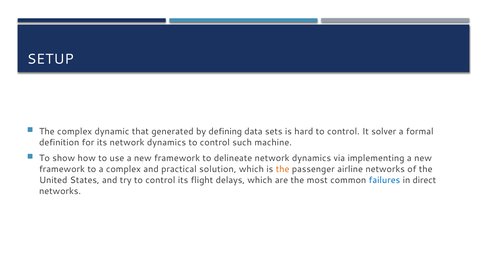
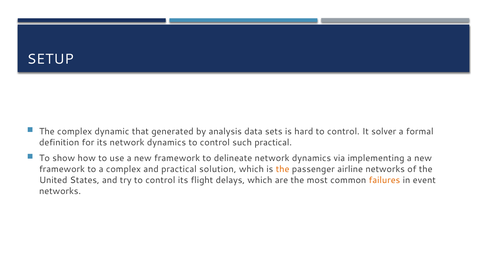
defining: defining -> analysis
such machine: machine -> practical
failures colour: blue -> orange
direct: direct -> event
